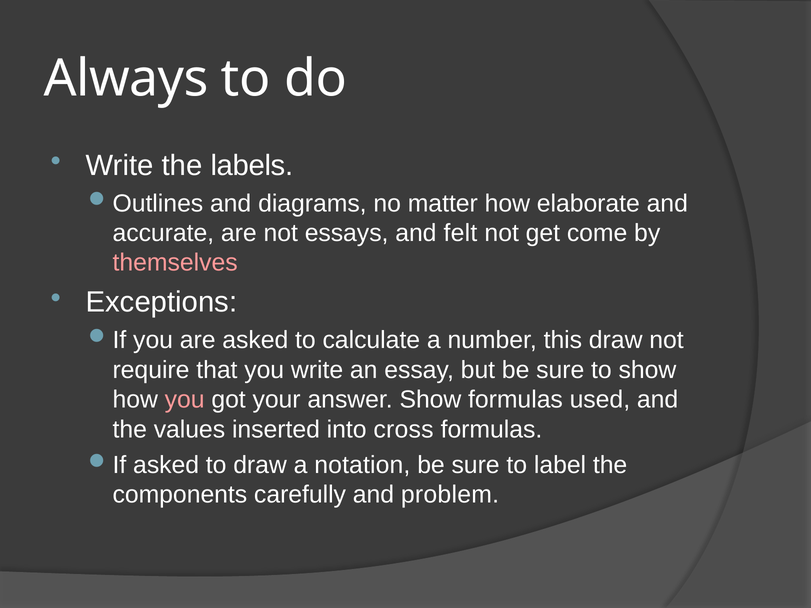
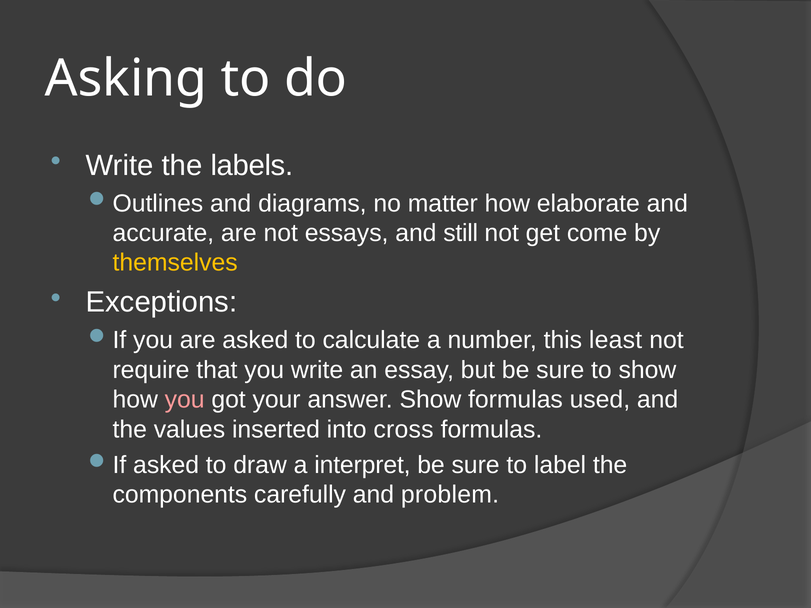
Always: Always -> Asking
felt: felt -> still
themselves colour: pink -> yellow
this draw: draw -> least
notation: notation -> interpret
